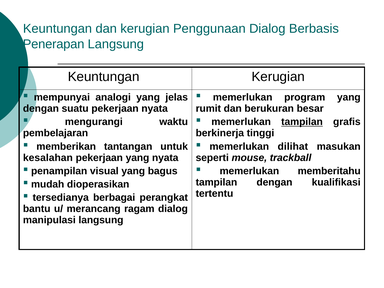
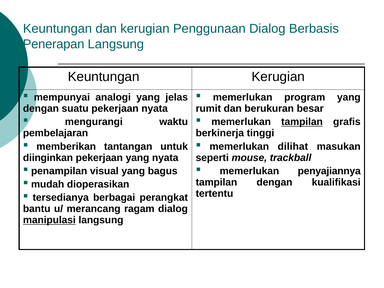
kesalahan: kesalahan -> diinginkan
memberitahu: memberitahu -> penyajiannya
manipulasi underline: none -> present
